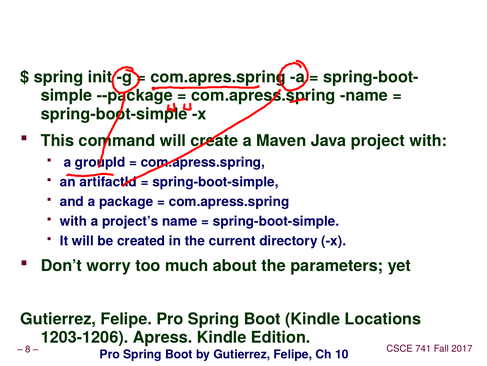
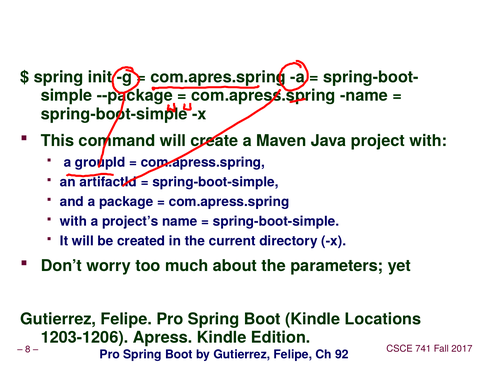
10: 10 -> 92
